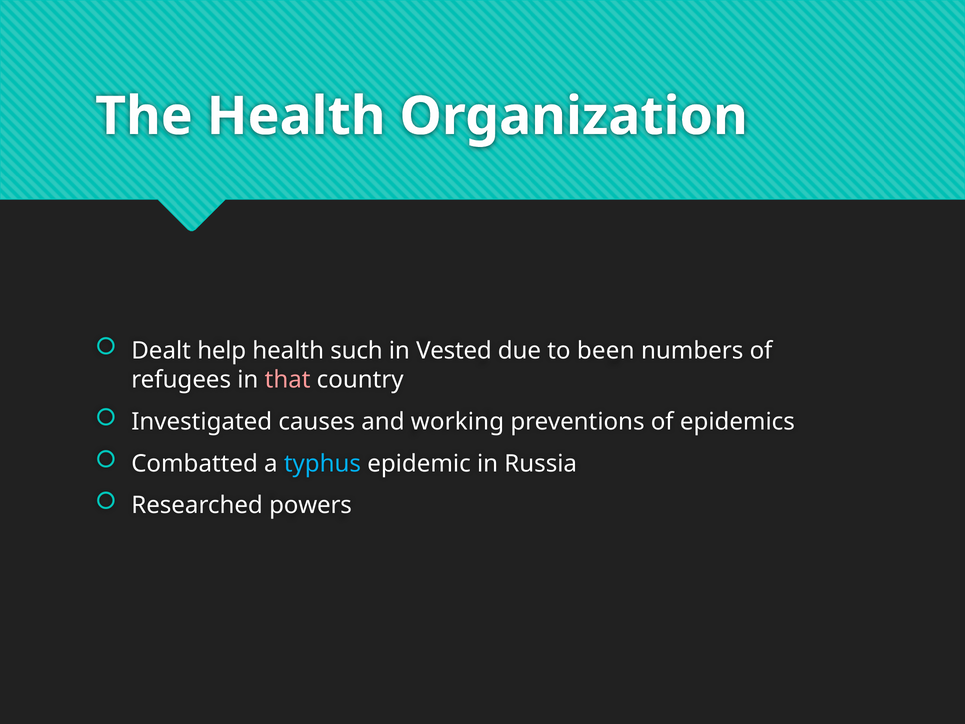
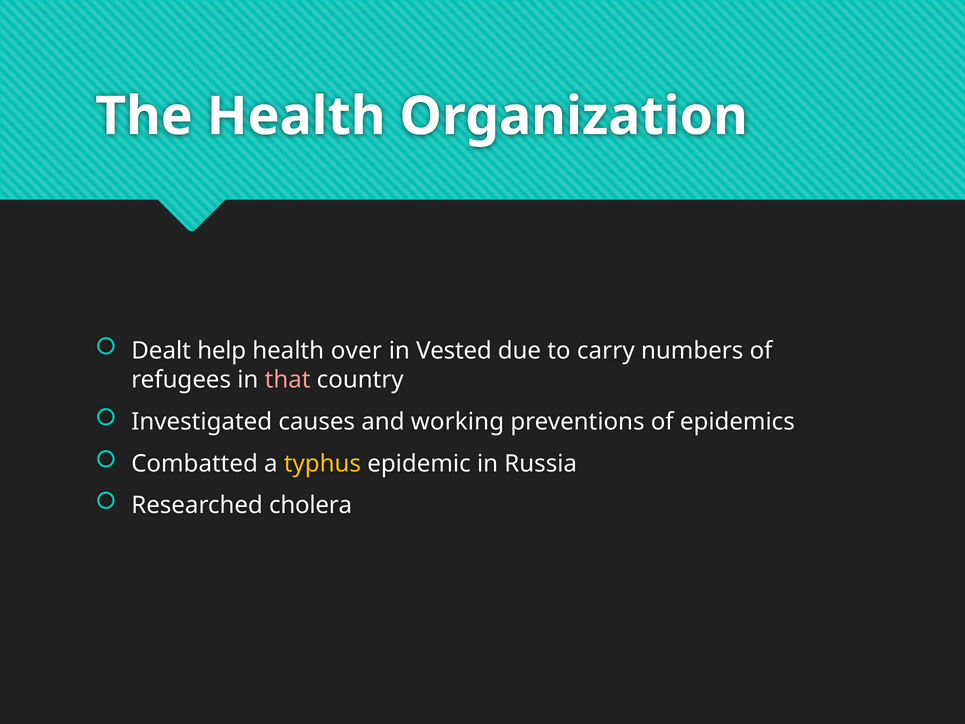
such: such -> over
been: been -> carry
typhus colour: light blue -> yellow
powers: powers -> cholera
